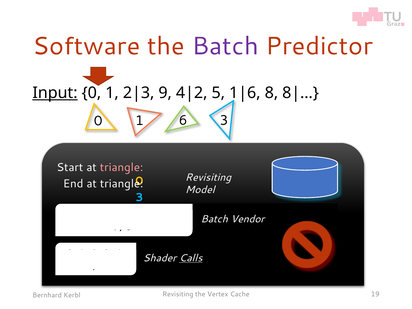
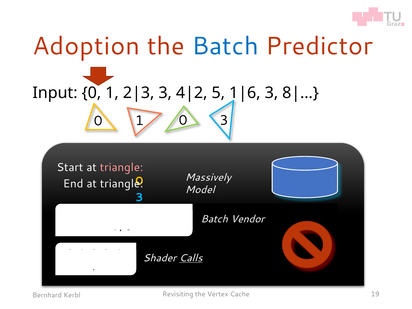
Software: Software -> Adoption
Batch at (225, 46) colour: purple -> blue
Input underline: present -> none
9 at (165, 93): 9 -> 3
8 at (271, 93): 8 -> 3
0 1 6: 6 -> 0
Revisiting at (208, 177): Revisiting -> Massively
